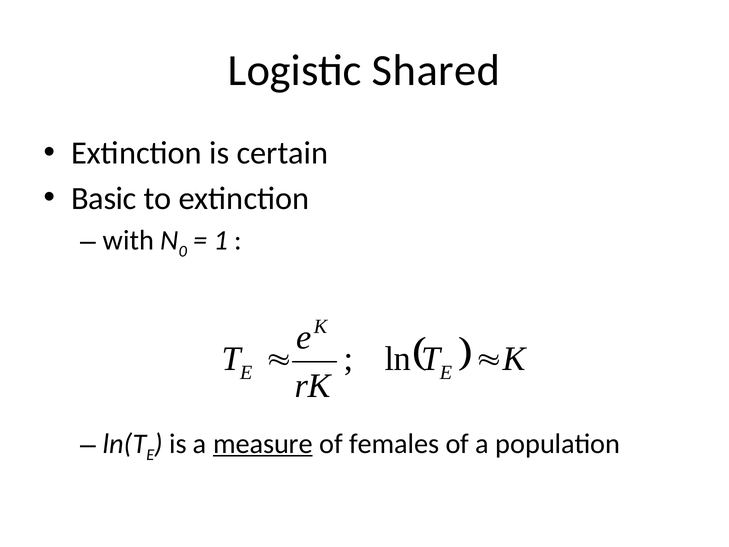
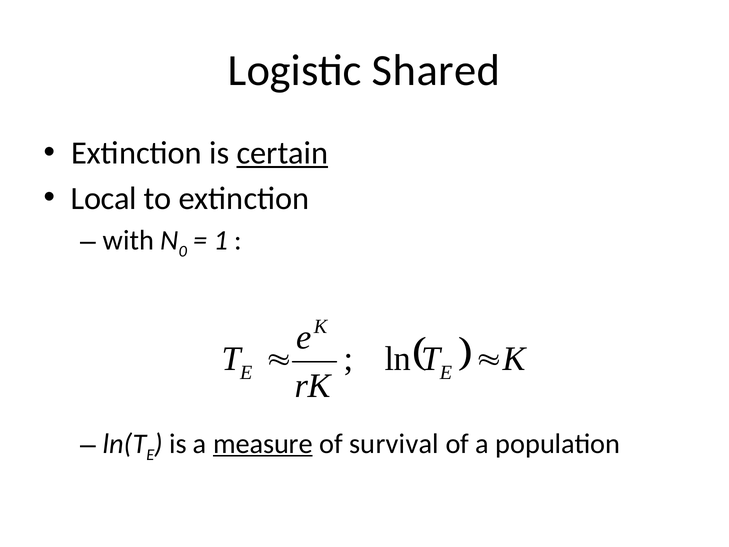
certain underline: none -> present
Basic: Basic -> Local
females: females -> survival
